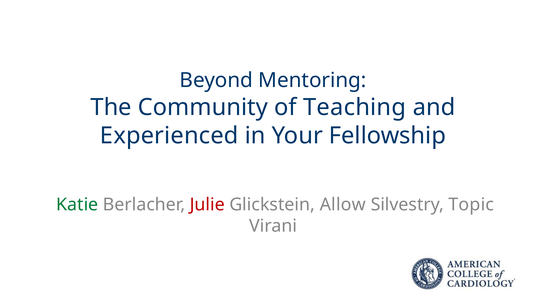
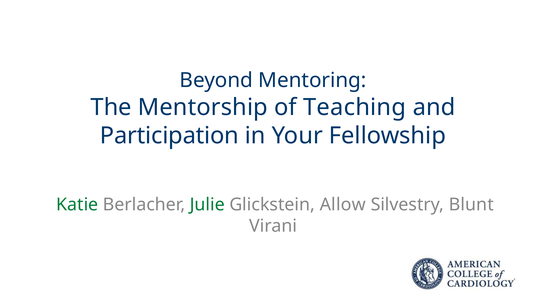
Community: Community -> Mentorship
Experienced: Experienced -> Participation
Julie colour: red -> green
Topic: Topic -> Blunt
